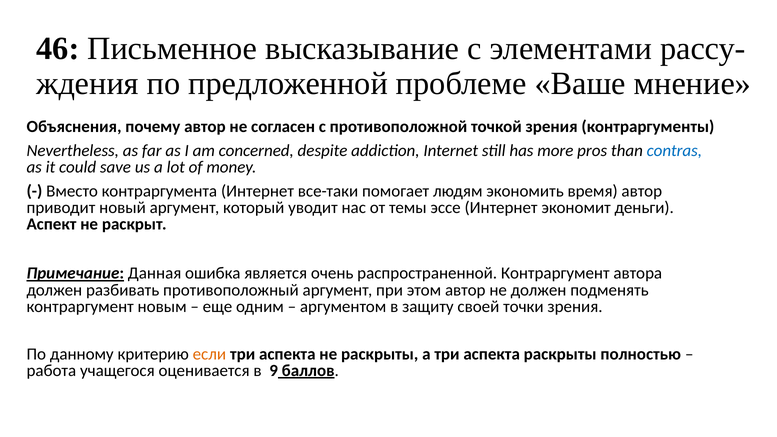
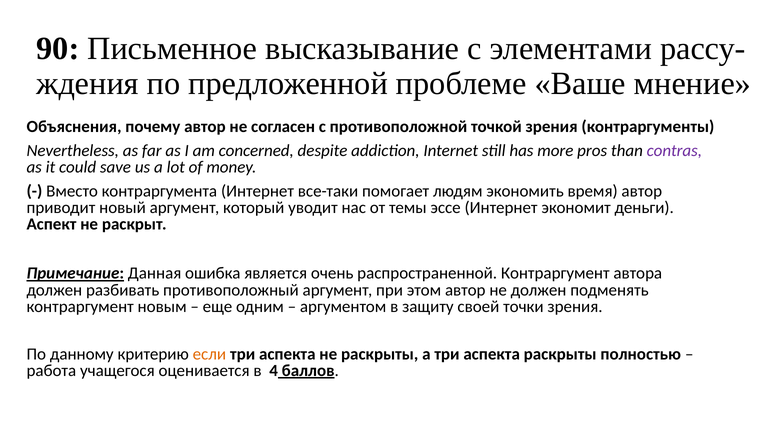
46: 46 -> 90
contras colour: blue -> purple
9: 9 -> 4
